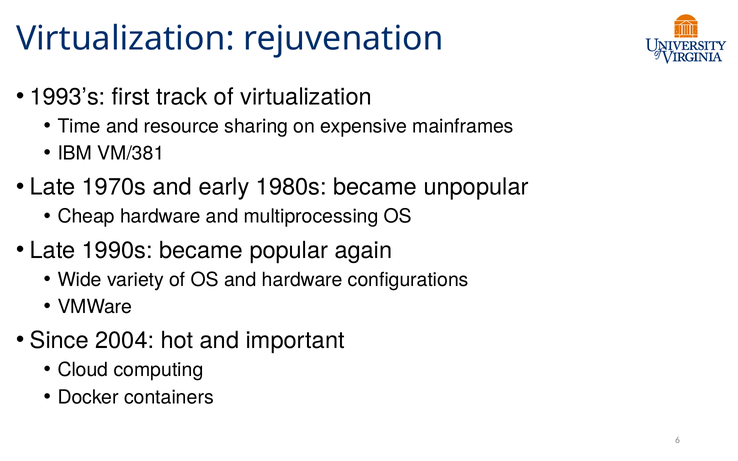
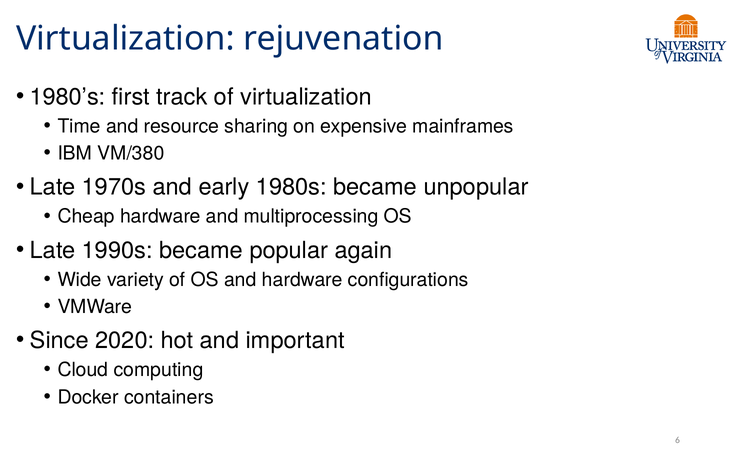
1993’s: 1993’s -> 1980’s
VM/381: VM/381 -> VM/380
2004: 2004 -> 2020
